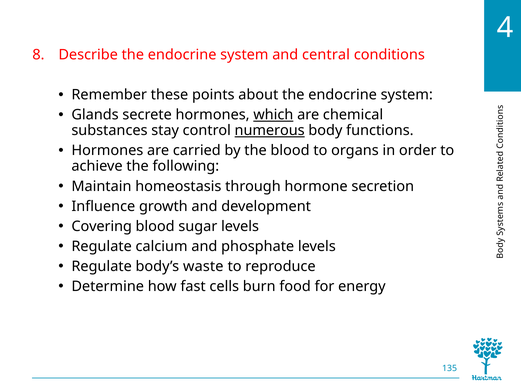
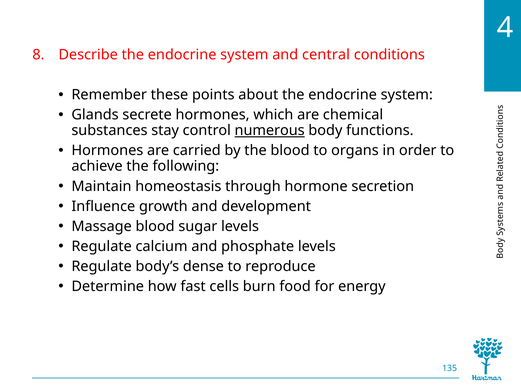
which underline: present -> none
Covering: Covering -> Massage
waste: waste -> dense
